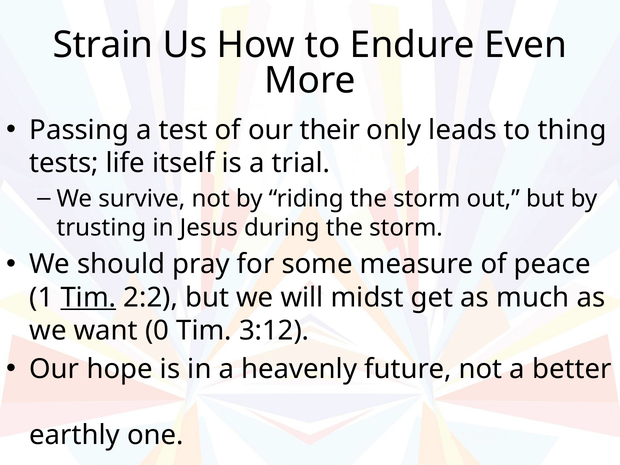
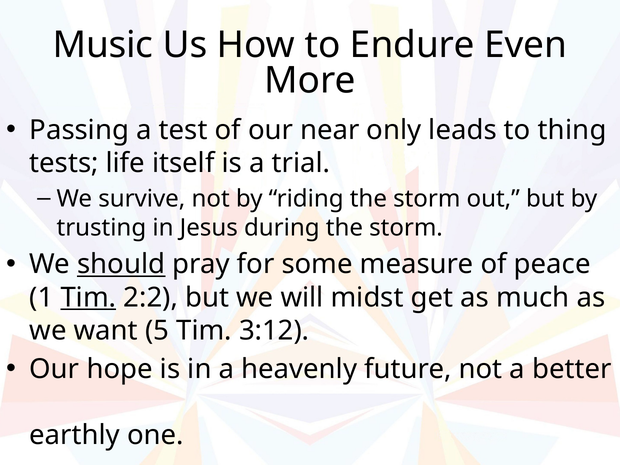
Strain: Strain -> Music
their: their -> near
should underline: none -> present
0: 0 -> 5
